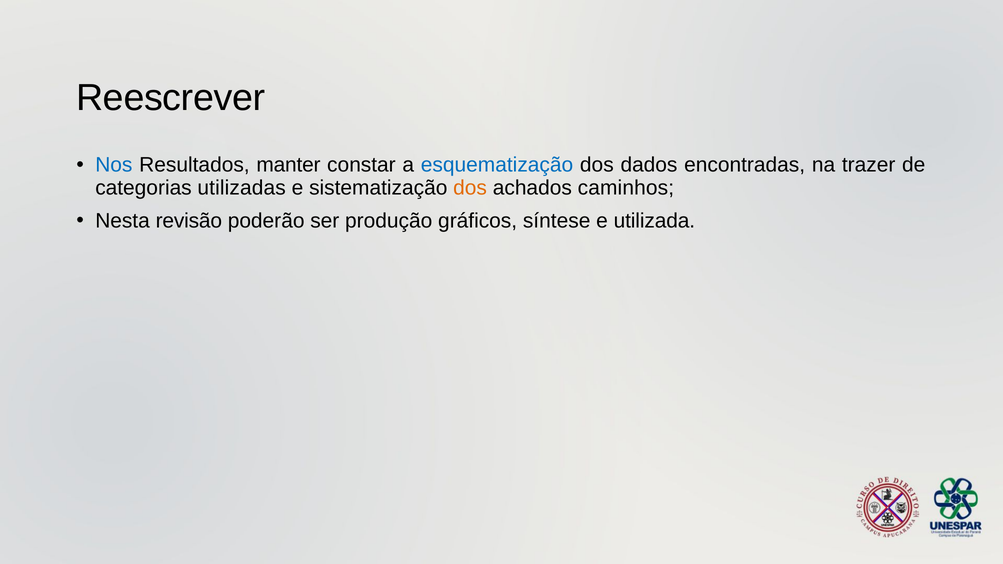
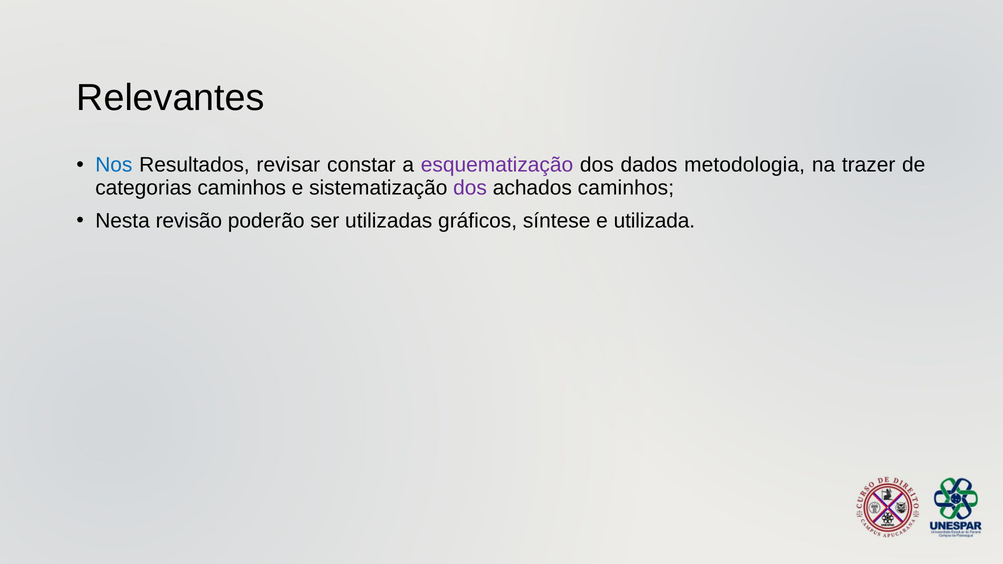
Reescrever: Reescrever -> Relevantes
manter: manter -> revisar
esquematização colour: blue -> purple
encontradas: encontradas -> metodologia
categorias utilizadas: utilizadas -> caminhos
dos at (470, 188) colour: orange -> purple
produção: produção -> utilizadas
